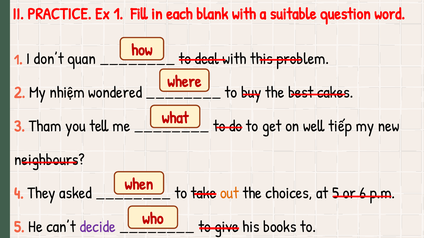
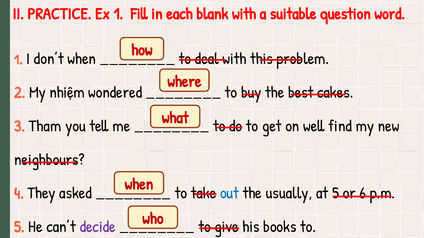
don’t quan: quan -> when
tiếp: tiếp -> find
out colour: orange -> blue
choices: choices -> usually
